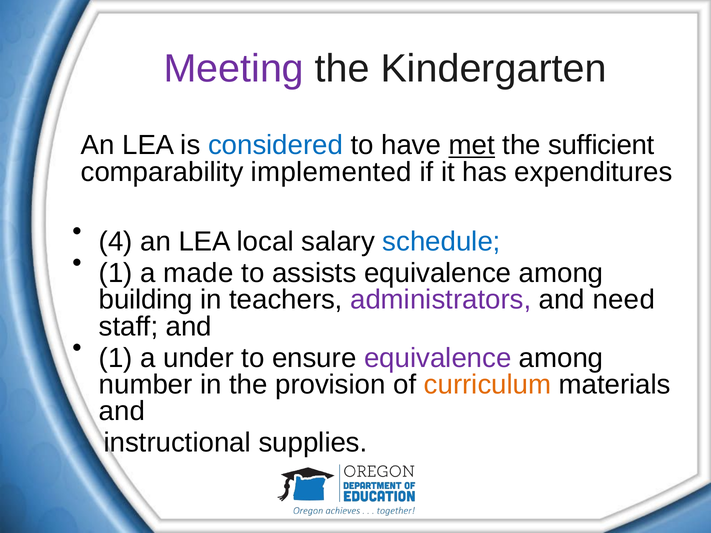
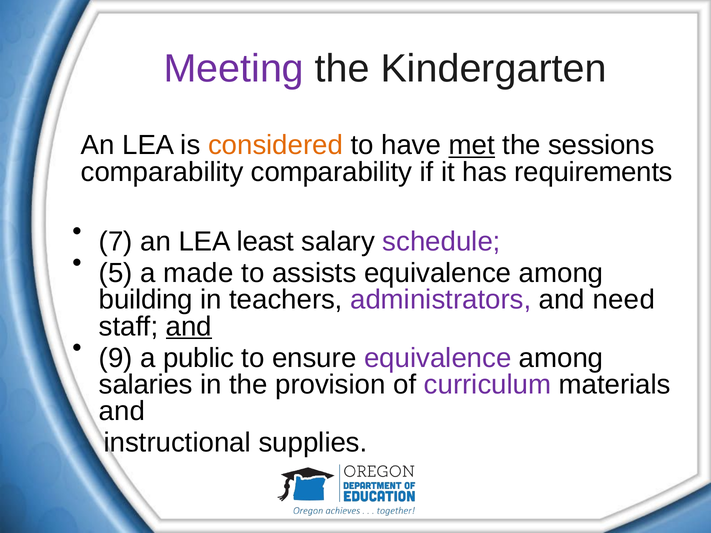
considered colour: blue -> orange
sufficient: sufficient -> sessions
comparability implemented: implemented -> comparability
expenditures: expenditures -> requirements
4: 4 -> 7
local: local -> least
schedule colour: blue -> purple
1 at (116, 273): 1 -> 5
and at (189, 327) underline: none -> present
1 at (116, 358): 1 -> 9
under: under -> public
number: number -> salaries
curriculum colour: orange -> purple
